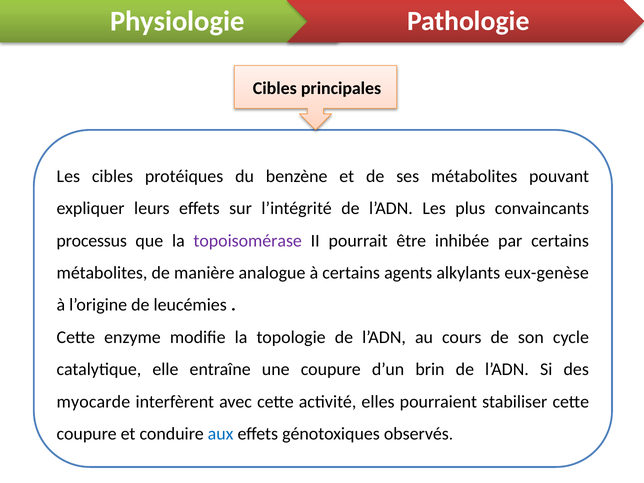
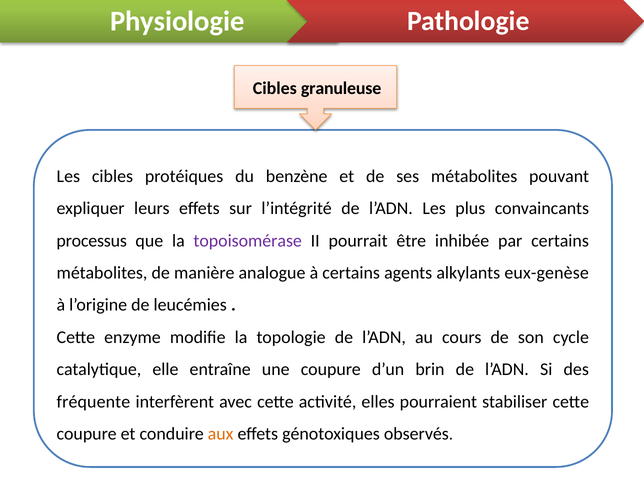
principales: principales -> granuleuse
myocarde: myocarde -> fréquente
aux colour: blue -> orange
